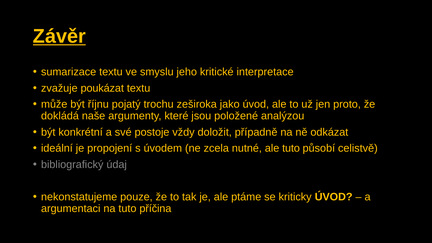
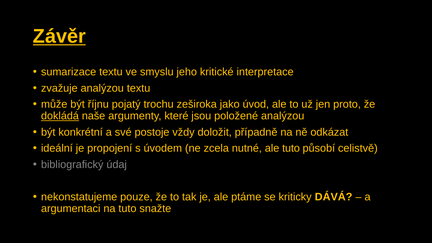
zvažuje poukázat: poukázat -> analýzou
dokládá underline: none -> present
kriticky ÚVOD: ÚVOD -> DÁVÁ
příčina: příčina -> snažte
